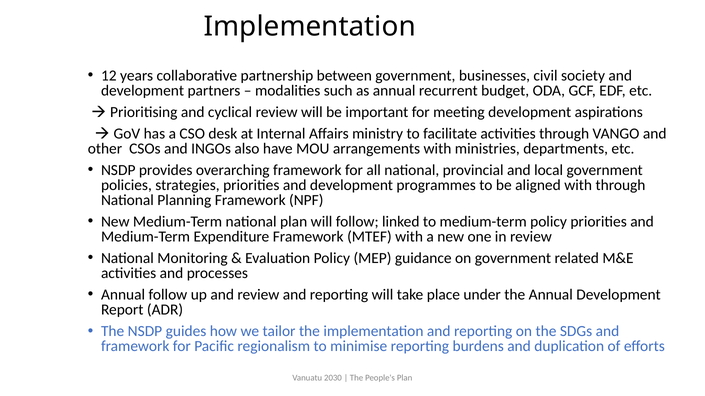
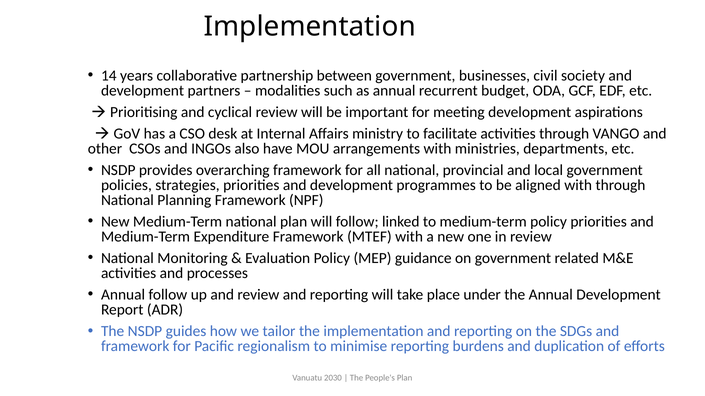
12: 12 -> 14
